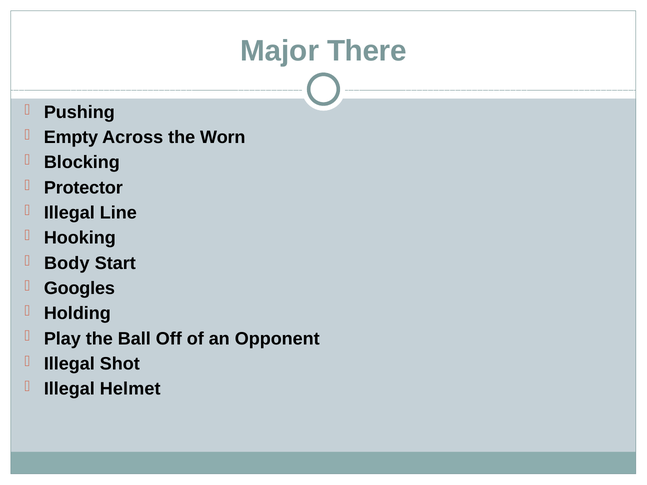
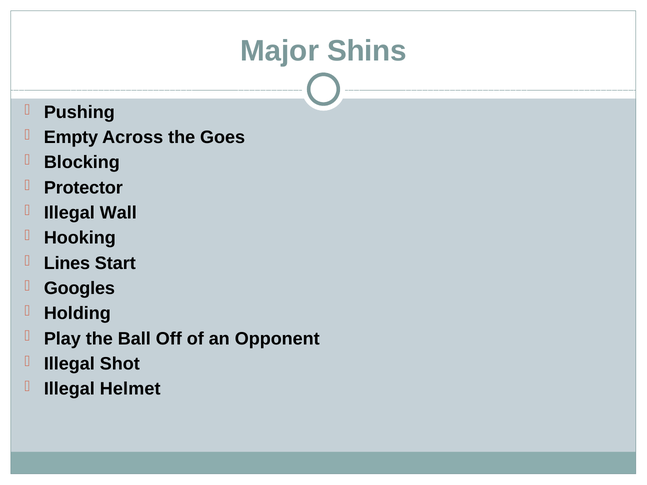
There: There -> Shins
Worn: Worn -> Goes
Line: Line -> Wall
Body: Body -> Lines
